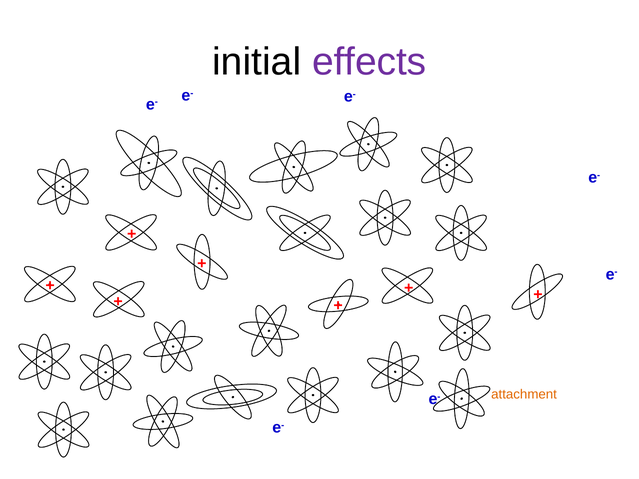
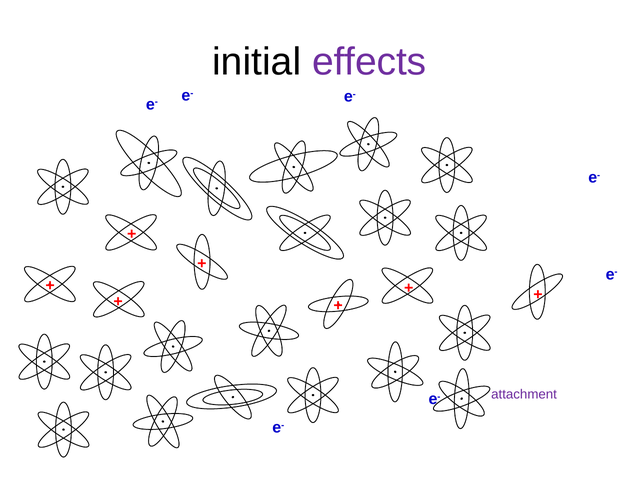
attachment colour: orange -> purple
